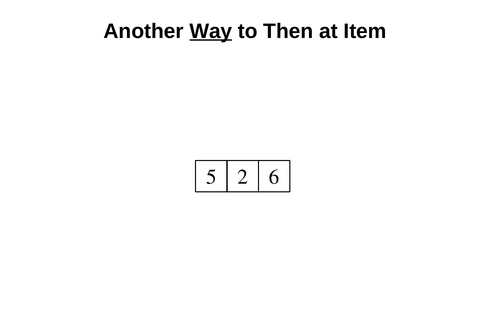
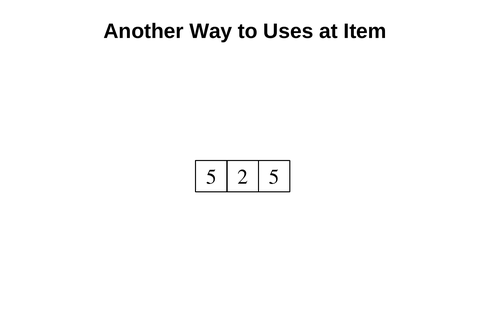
Way underline: present -> none
Then: Then -> Uses
2 6: 6 -> 5
